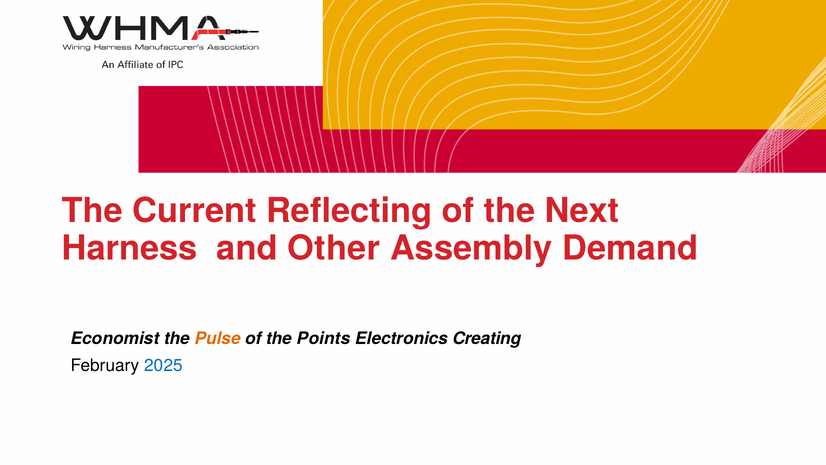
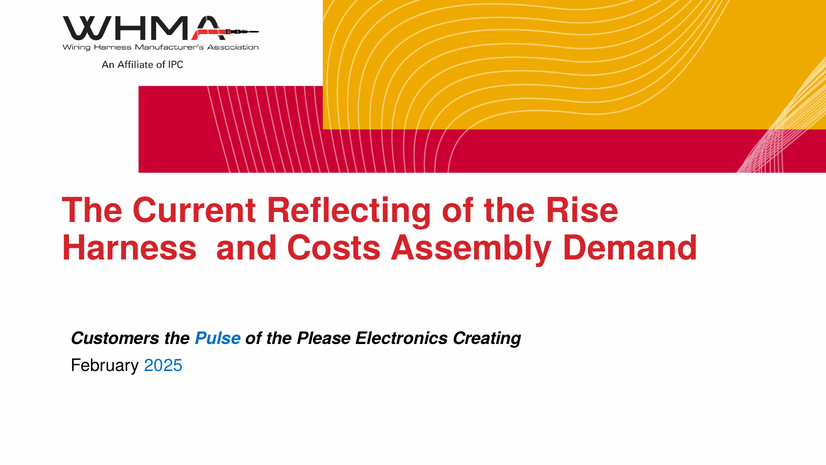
Next: Next -> Rise
Other: Other -> Costs
Economist: Economist -> Customers
Pulse colour: orange -> blue
Points: Points -> Please
